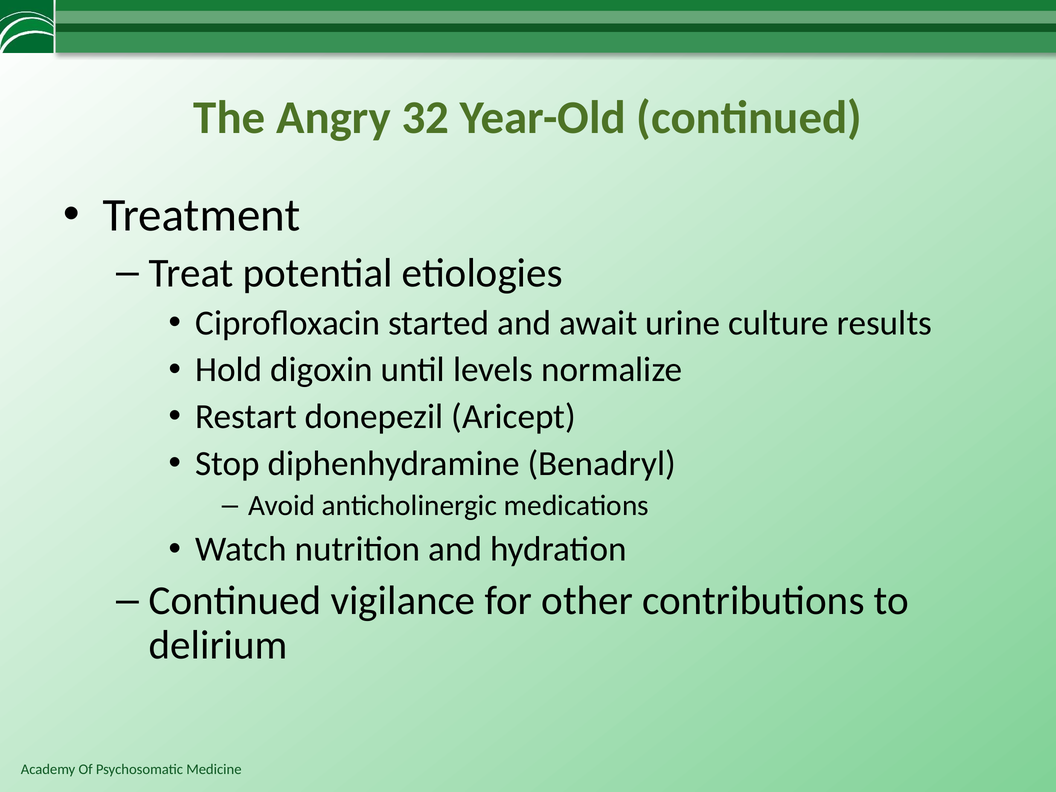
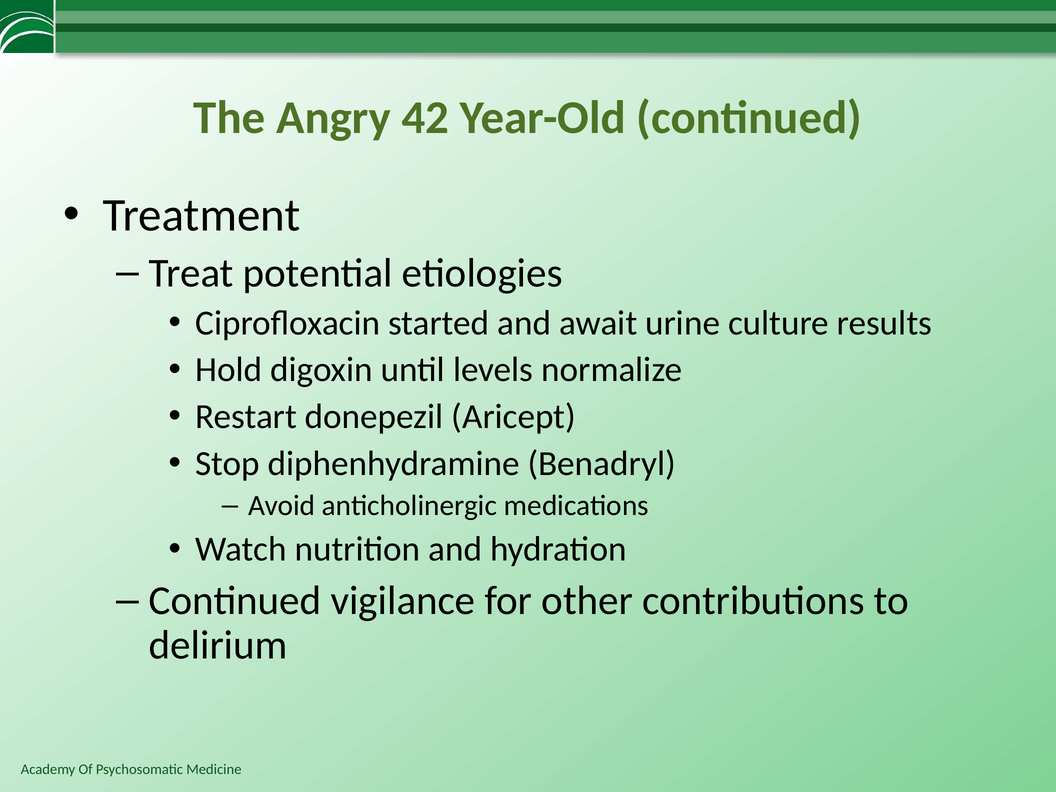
32: 32 -> 42
